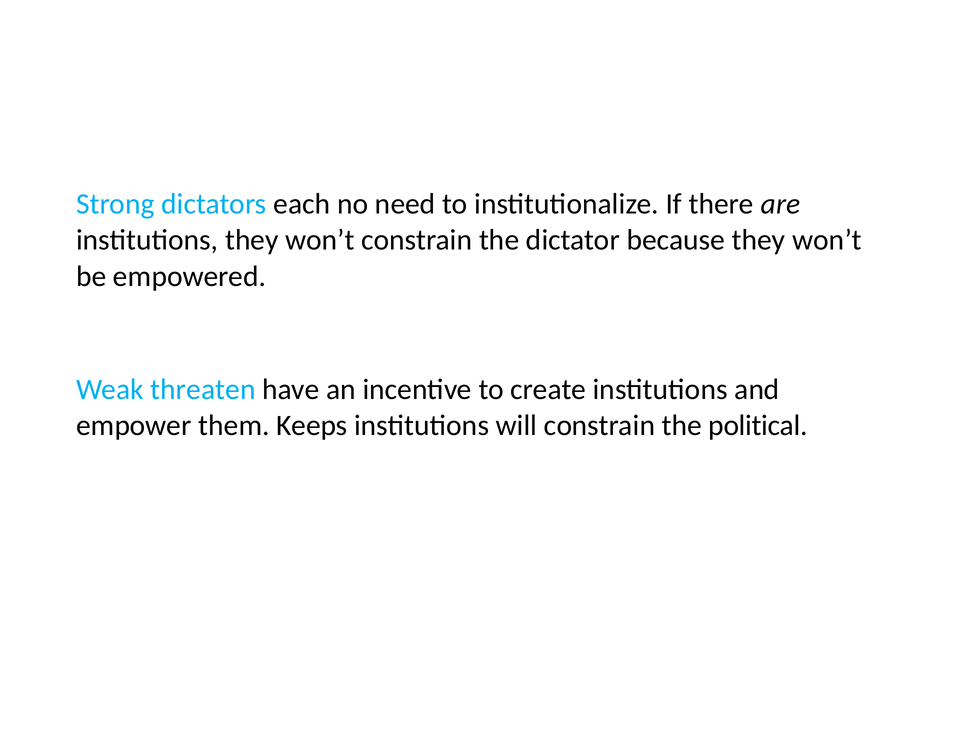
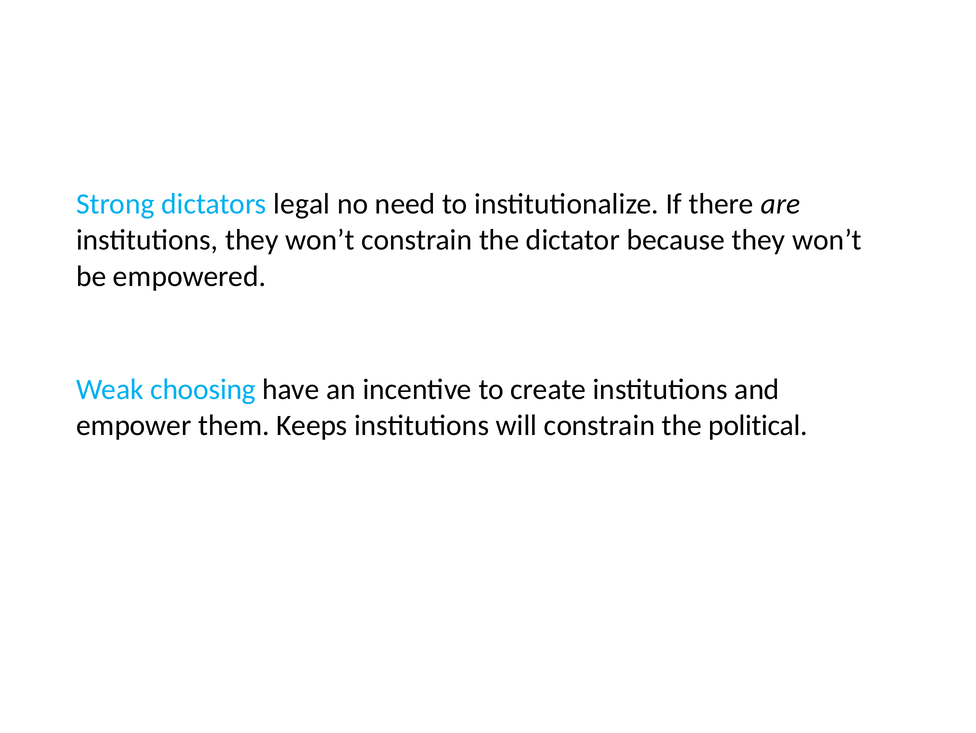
each: each -> legal
threaten: threaten -> choosing
